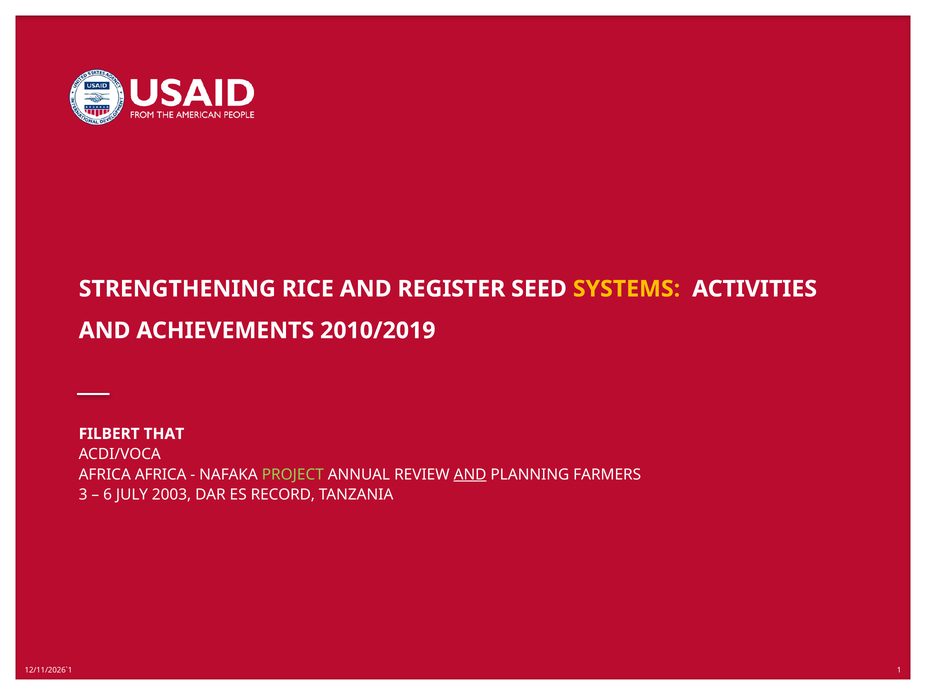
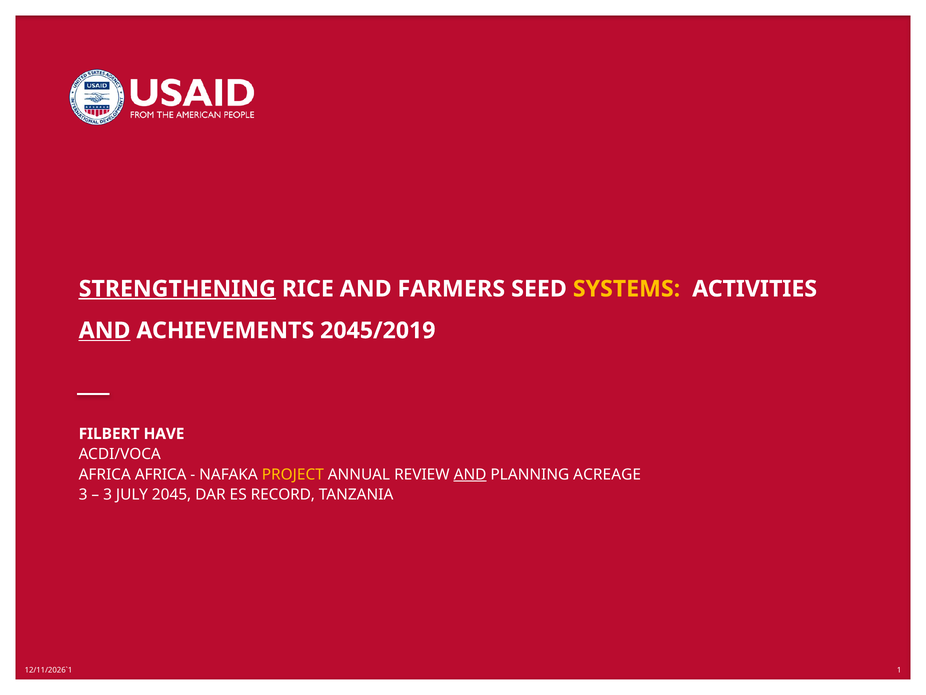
STRENGTHENING underline: none -> present
REGISTER: REGISTER -> FARMERS
AND at (105, 330) underline: none -> present
2010/2019: 2010/2019 -> 2045/2019
THAT: THAT -> HAVE
PROJECT colour: light green -> yellow
FARMERS: FARMERS -> ACREAGE
6 at (108, 495): 6 -> 3
2003: 2003 -> 2045
